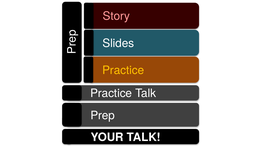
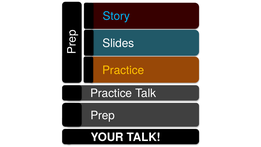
Story colour: pink -> light blue
